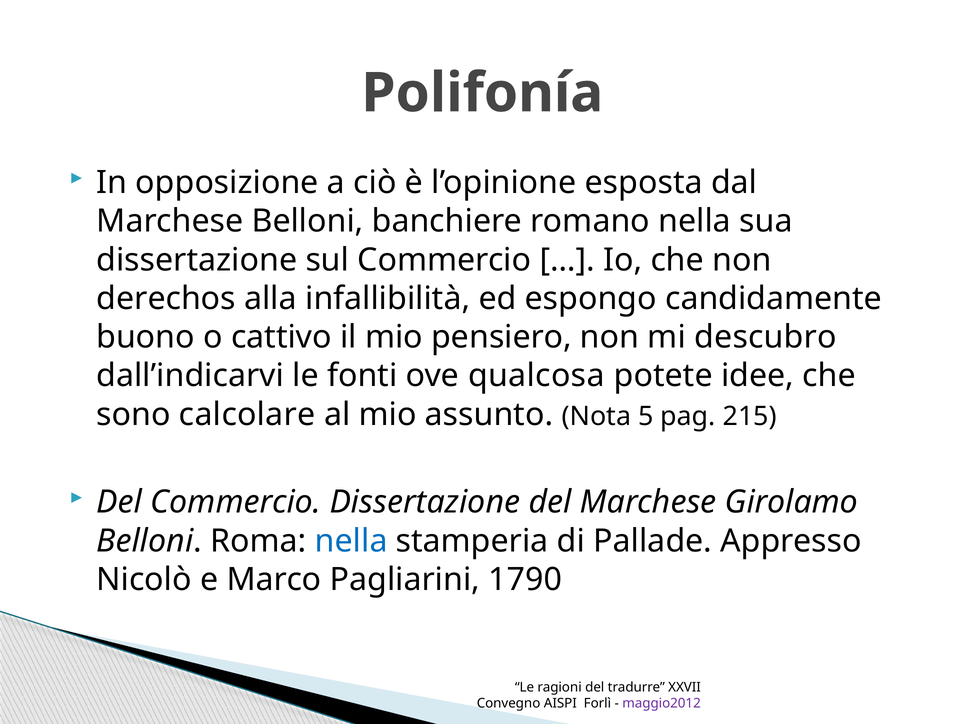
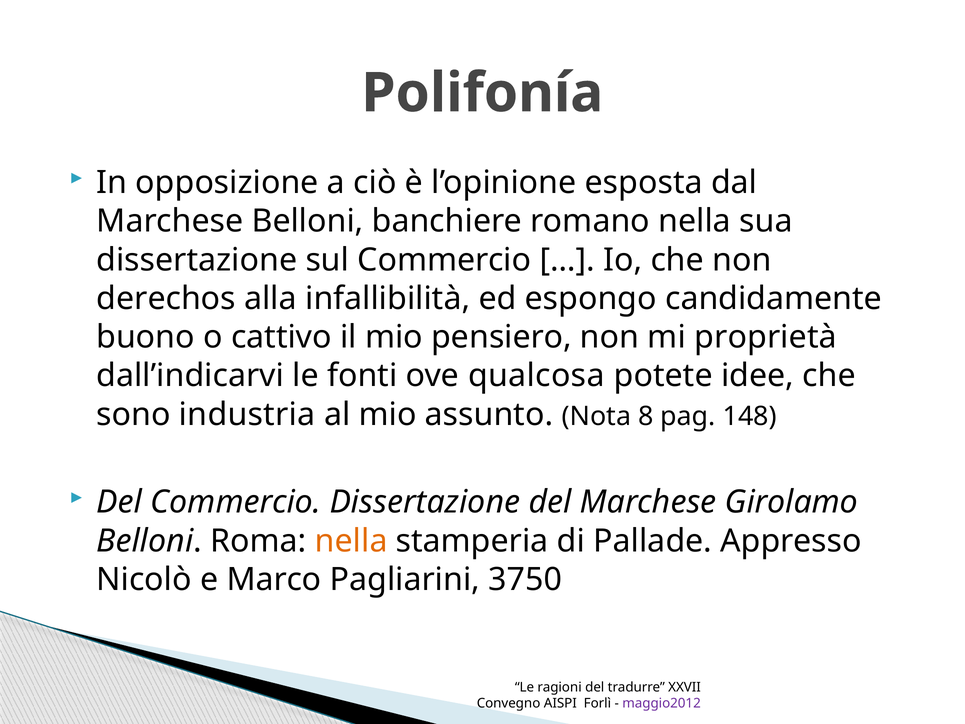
descubro: descubro -> proprietà
calcolare: calcolare -> industria
5: 5 -> 8
215: 215 -> 148
nella at (351, 541) colour: blue -> orange
1790: 1790 -> 3750
